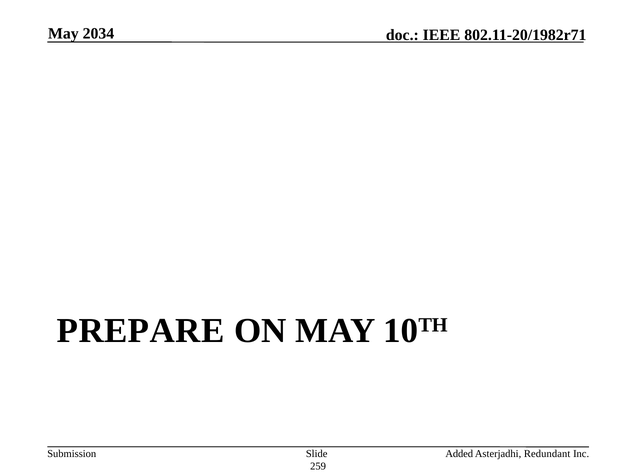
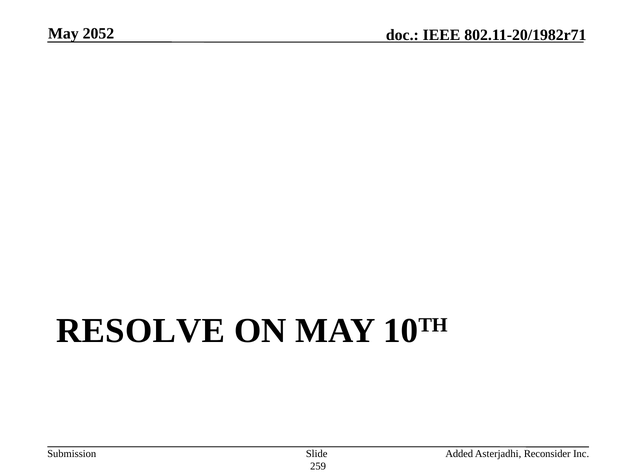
2034: 2034 -> 2052
PREPARE: PREPARE -> RESOLVE
Redundant: Redundant -> Reconsider
